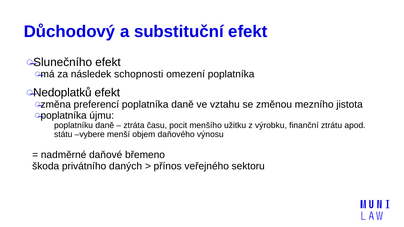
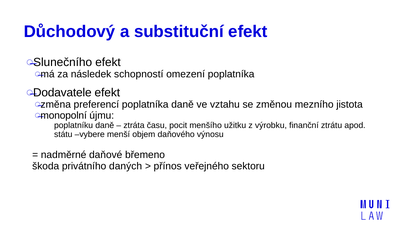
schopnosti: schopnosti -> schopností
Nedoplatků: Nedoplatků -> Dodavatele
poplatníka at (64, 116): poplatníka -> monopolní
